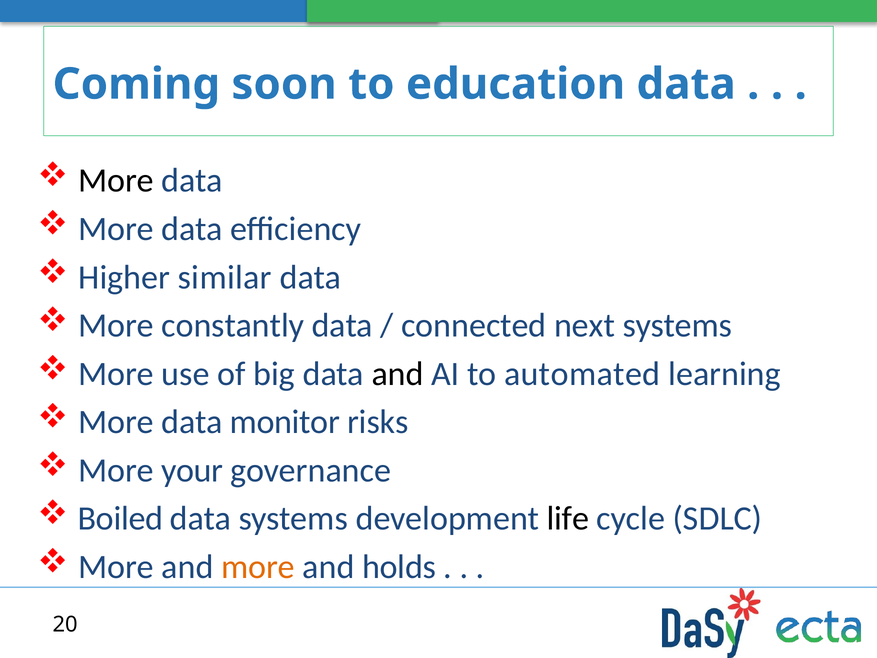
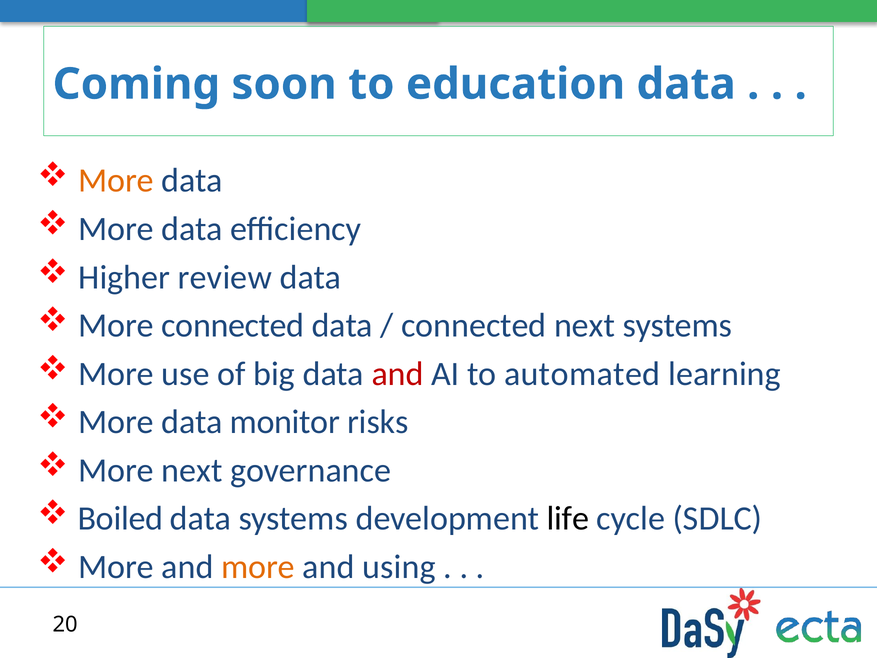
More at (116, 181) colour: black -> orange
similar: similar -> review
More constantly: constantly -> connected
and at (398, 374) colour: black -> red
More your: your -> next
holds: holds -> using
